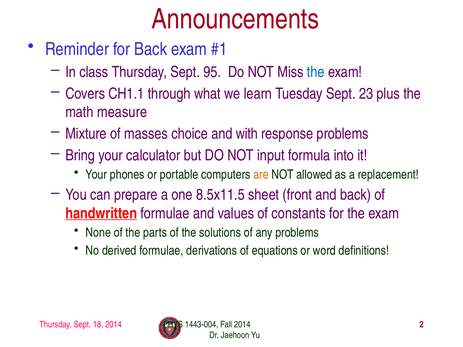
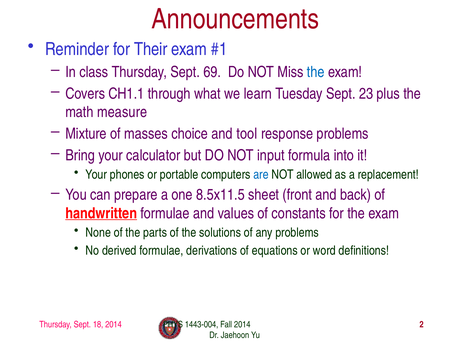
for Back: Back -> Their
95: 95 -> 69
with: with -> tool
are colour: orange -> blue
